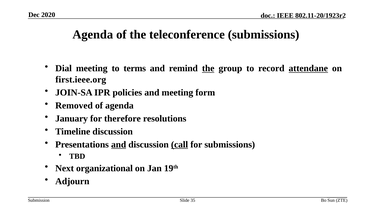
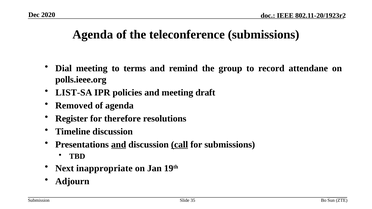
the at (208, 68) underline: present -> none
attendane underline: present -> none
first.ieee.org: first.ieee.org -> polls.ieee.org
JOIN-SA: JOIN-SA -> LIST-SA
form: form -> draft
January: January -> Register
organizational: organizational -> inappropriate
